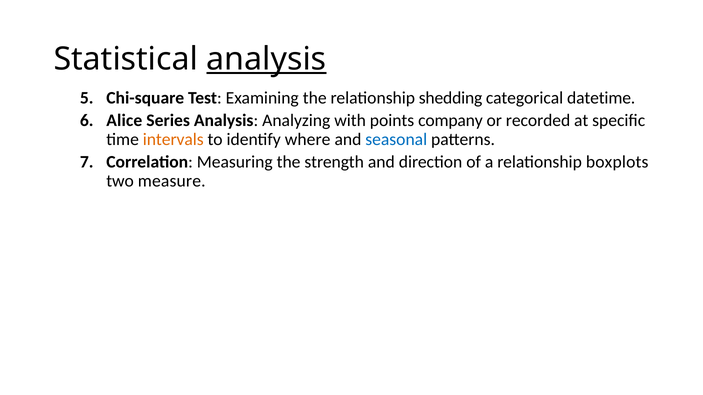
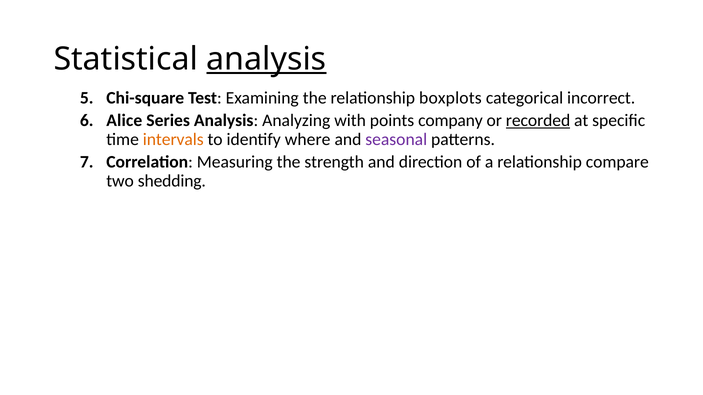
shedding: shedding -> boxplots
datetime: datetime -> incorrect
recorded underline: none -> present
seasonal colour: blue -> purple
boxplots: boxplots -> compare
measure: measure -> shedding
